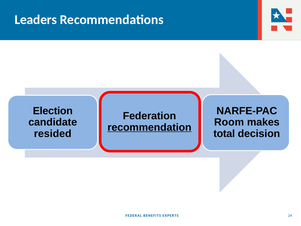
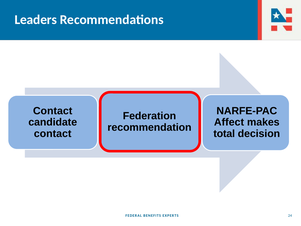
Election at (53, 111): Election -> Contact
Room: Room -> Affect
recommendation underline: present -> none
resided at (53, 133): resided -> contact
